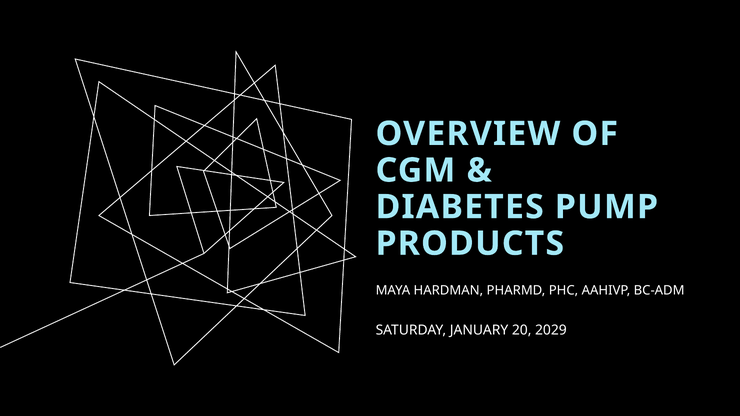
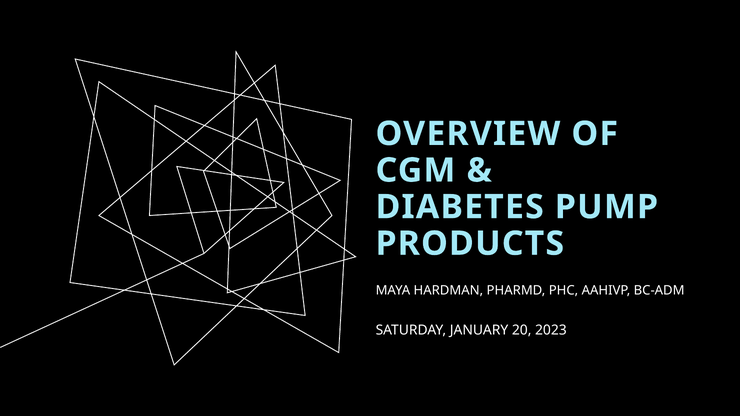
2029: 2029 -> 2023
